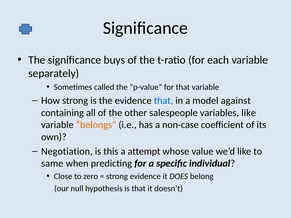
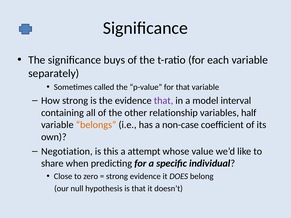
that at (164, 101) colour: blue -> purple
against: against -> interval
salespeople: salespeople -> relationship
variables like: like -> half
same: same -> share
